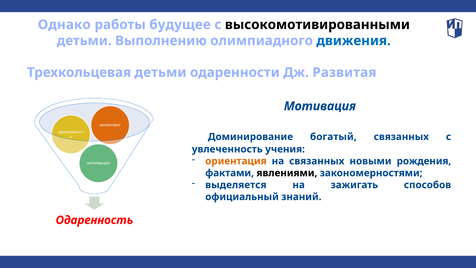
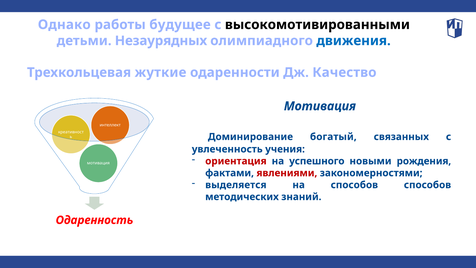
Выполнению: Выполнению -> Незаурядных
Трехкольцевая детьми: детьми -> жуткие
Развитая: Развитая -> Качество
ориентация colour: orange -> red
на связанных: связанных -> успешного
явлениями colour: black -> red
на зажигать: зажигать -> способов
официальный: официальный -> методических
